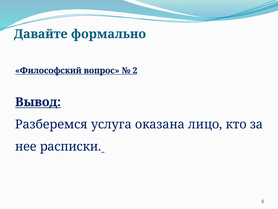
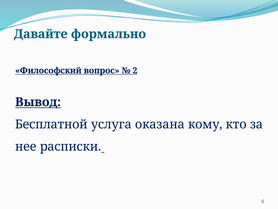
Разберемся: Разберемся -> Бесплатной
лицо: лицо -> кому
